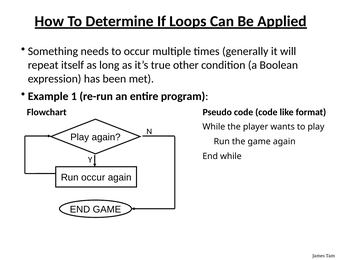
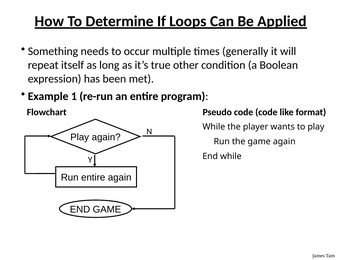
Run occur: occur -> entire
